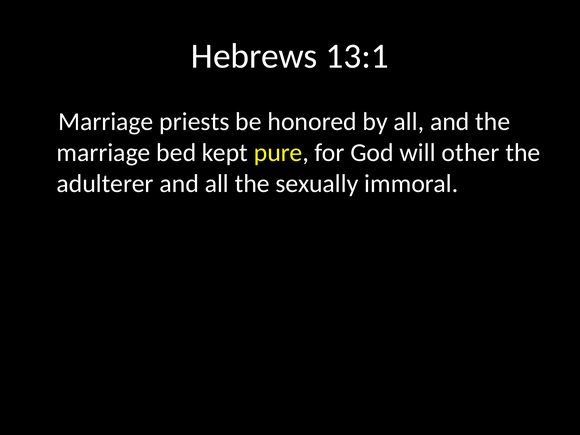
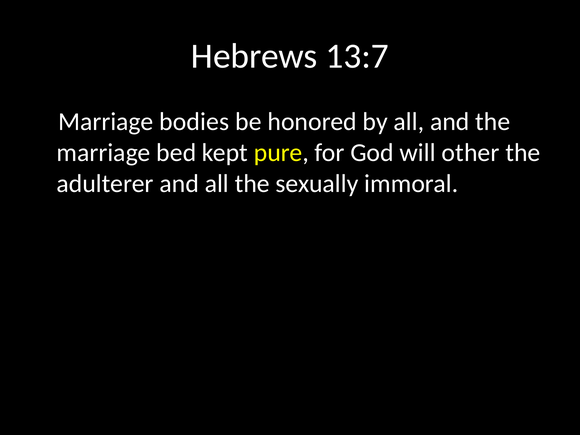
13:1: 13:1 -> 13:7
priests: priests -> bodies
